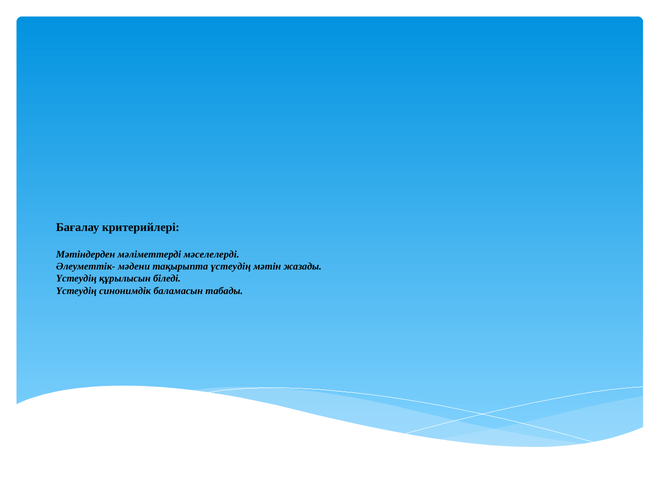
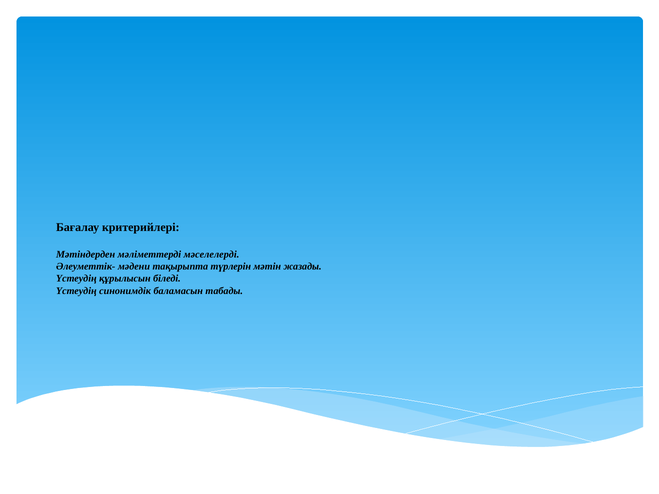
тақырыпта үстеудің: үстеудің -> түрлерін
